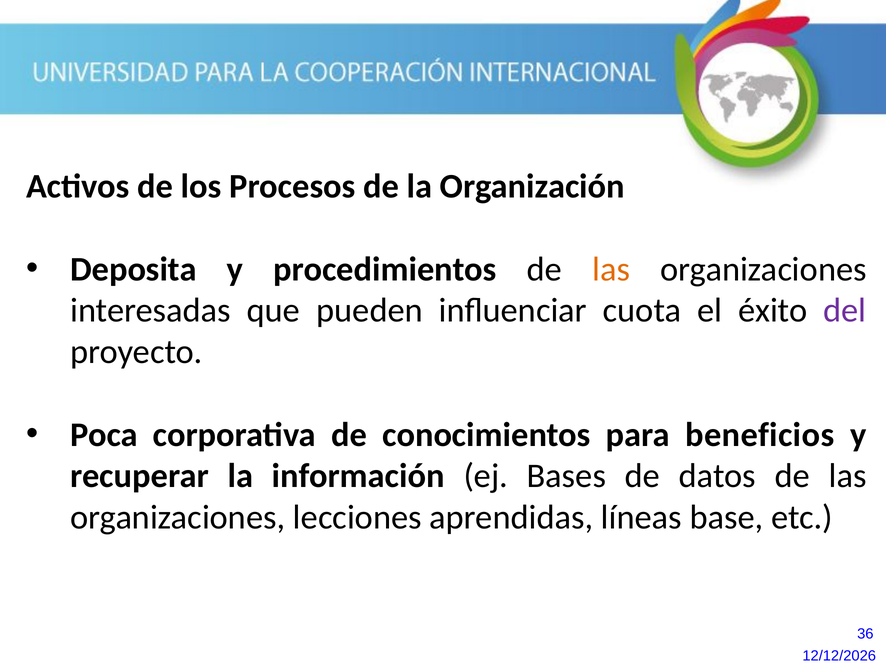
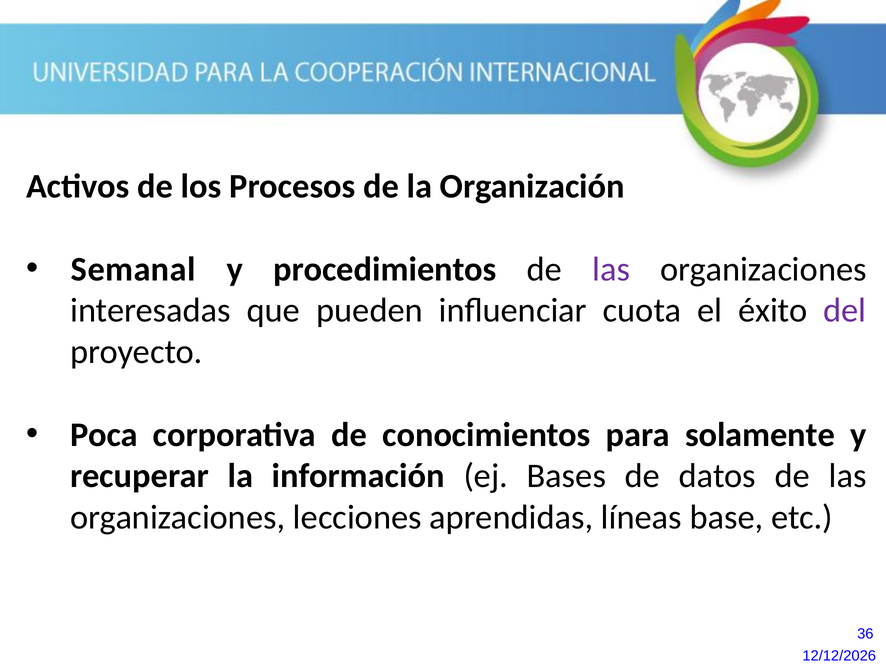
Deposita: Deposita -> Semanal
las at (611, 269) colour: orange -> purple
beneficios: beneficios -> solamente
